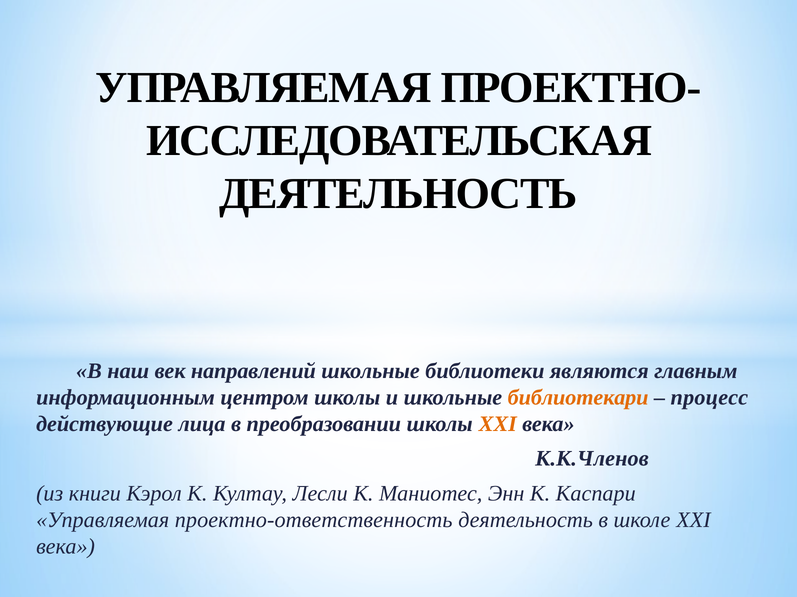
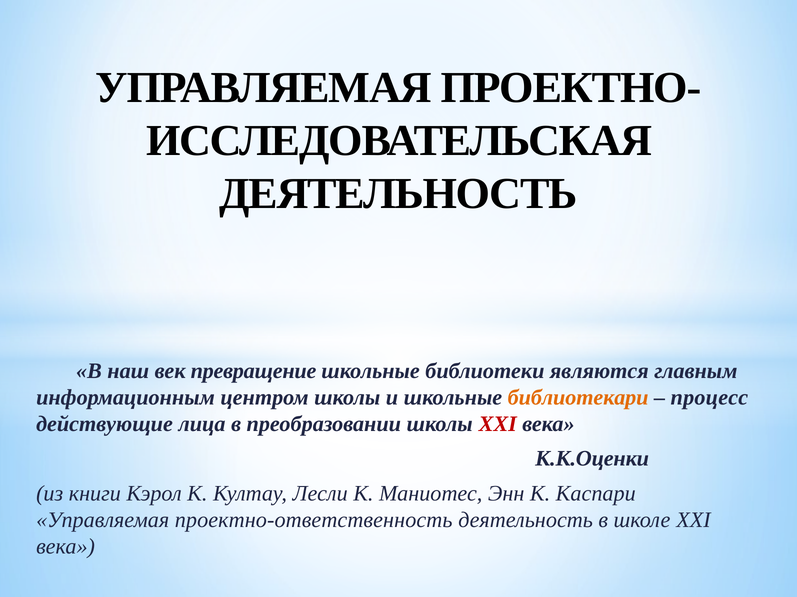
направлений: направлений -> превращение
XXI at (498, 424) colour: orange -> red
К.К.Членов: К.К.Членов -> К.К.Оценки
